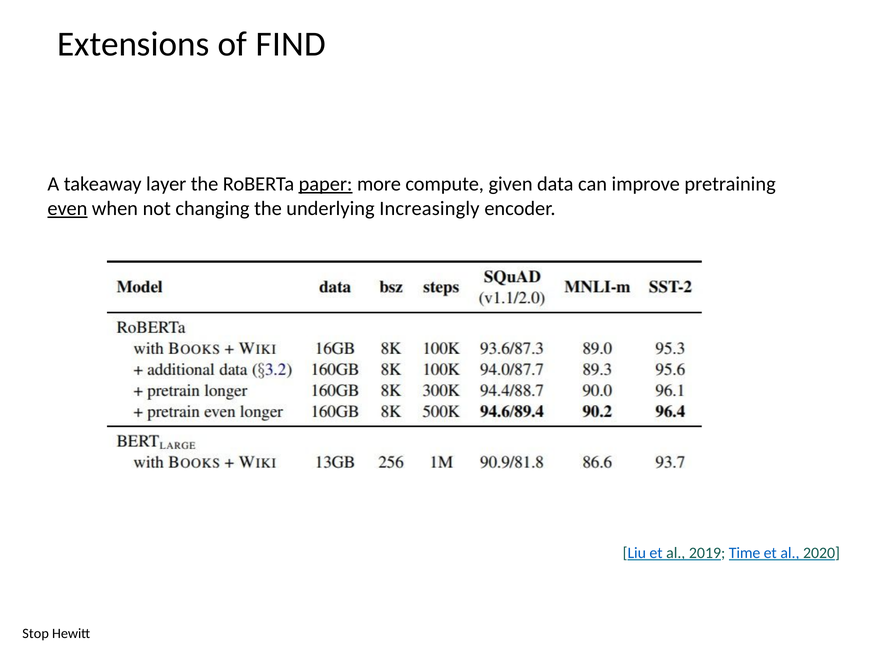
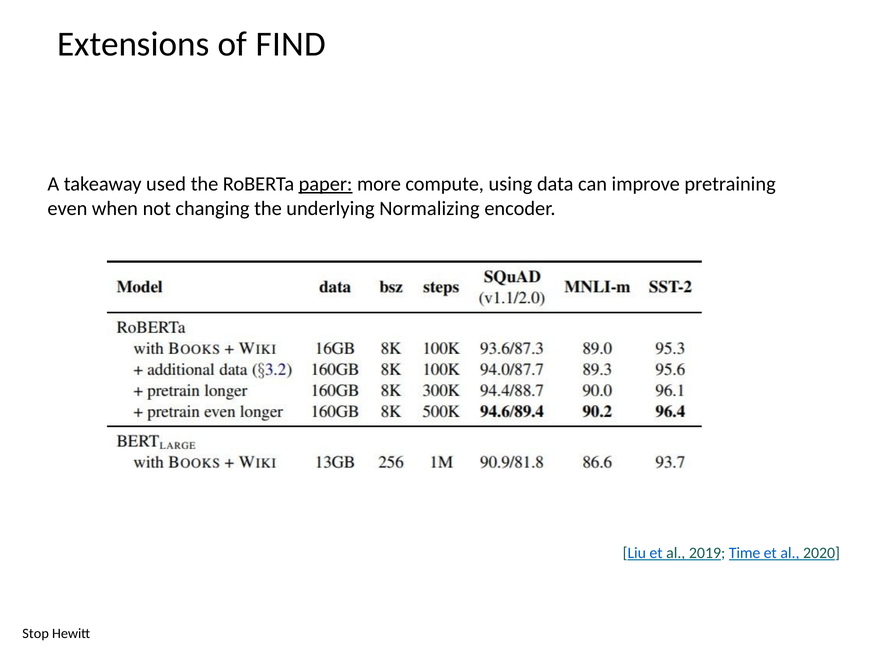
layer: layer -> used
given: given -> using
even underline: present -> none
Increasingly: Increasingly -> Normalizing
